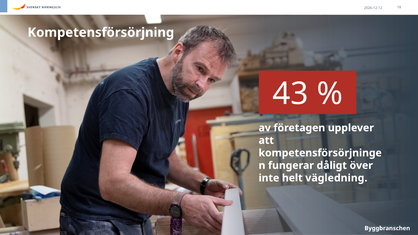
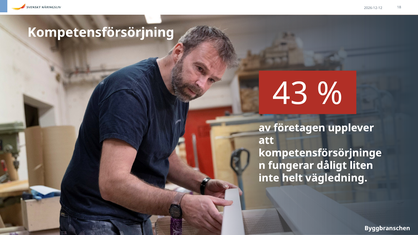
över: över -> liten
